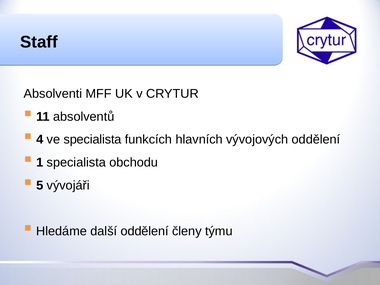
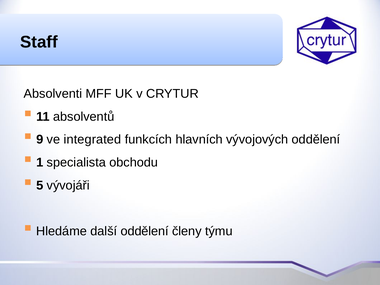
4: 4 -> 9
ve specialista: specialista -> integrated
